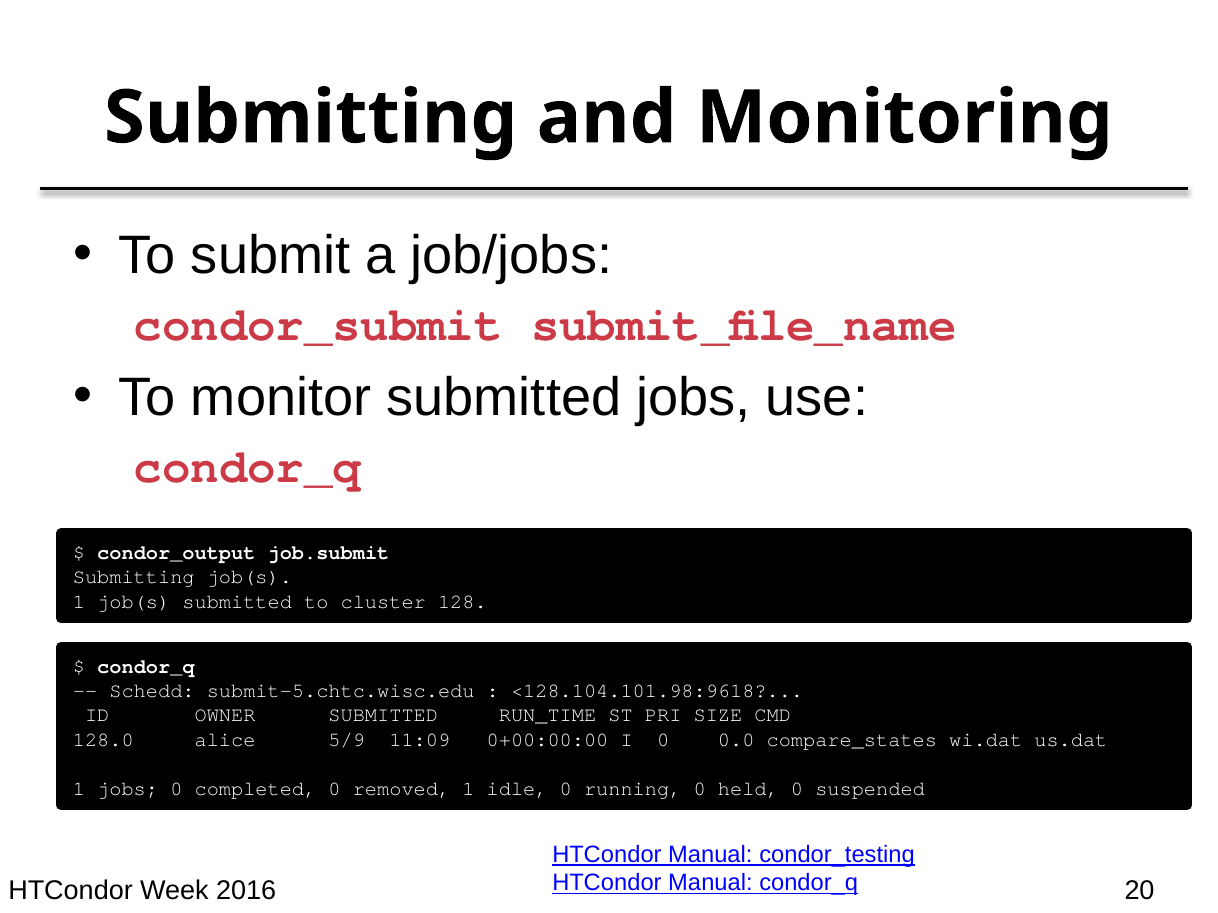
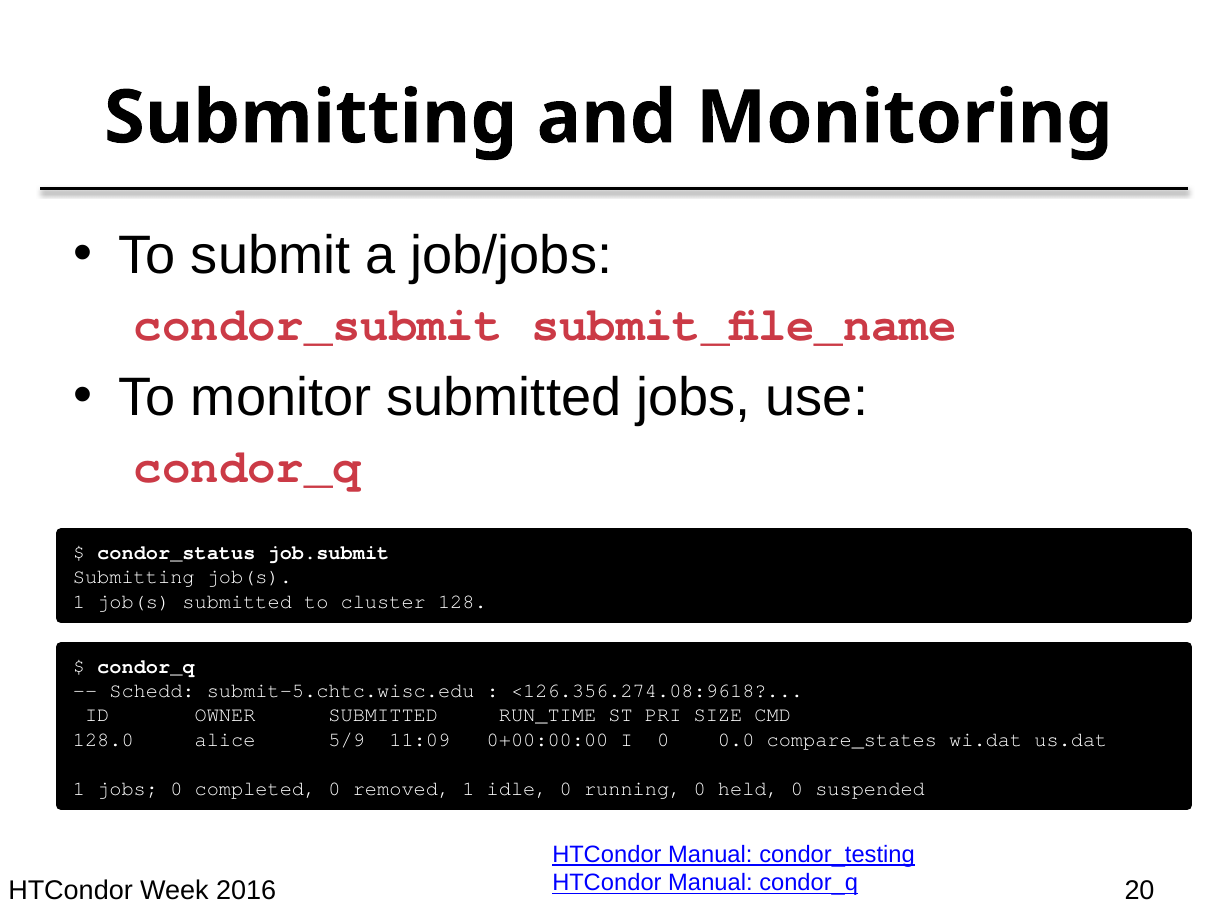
condor_output: condor_output -> condor_status
<128.104.101.98:9618: <128.104.101.98:9618 -> <126.356.274.08:9618
